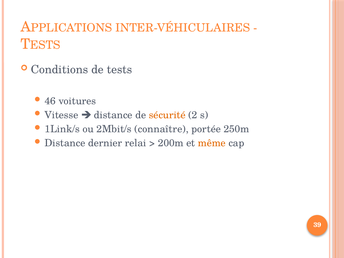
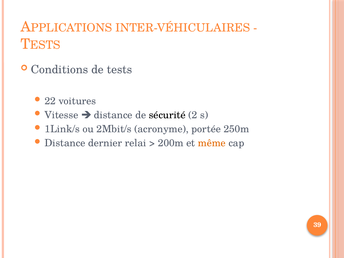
46: 46 -> 22
sécurité colour: orange -> black
connaître: connaître -> acronyme
